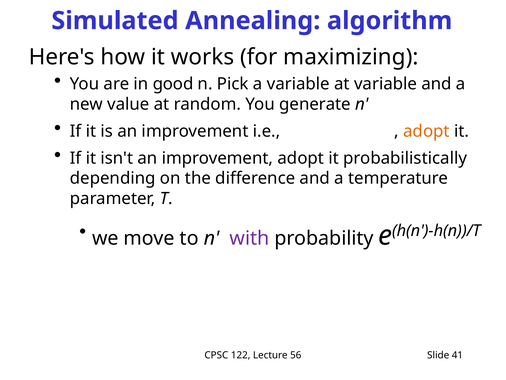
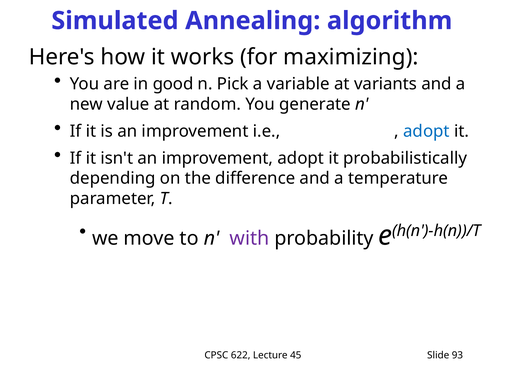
at variable: variable -> variants
adopt at (426, 131) colour: orange -> blue
122: 122 -> 622
56: 56 -> 45
41: 41 -> 93
